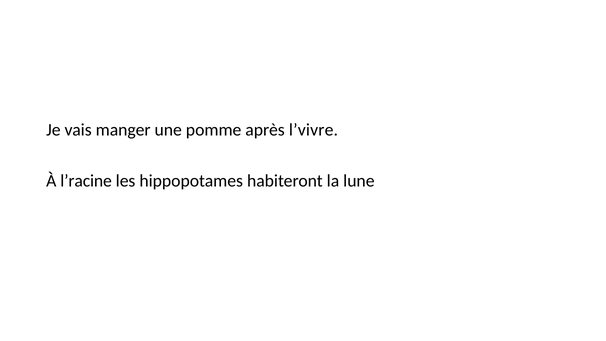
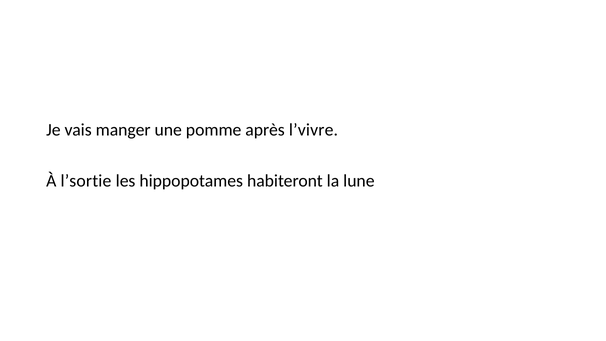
l’racine: l’racine -> l’sortie
